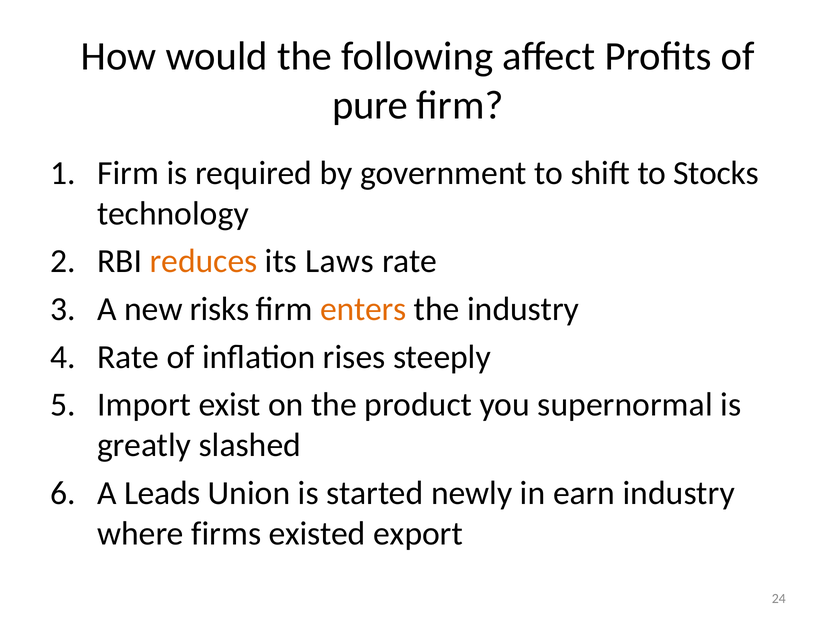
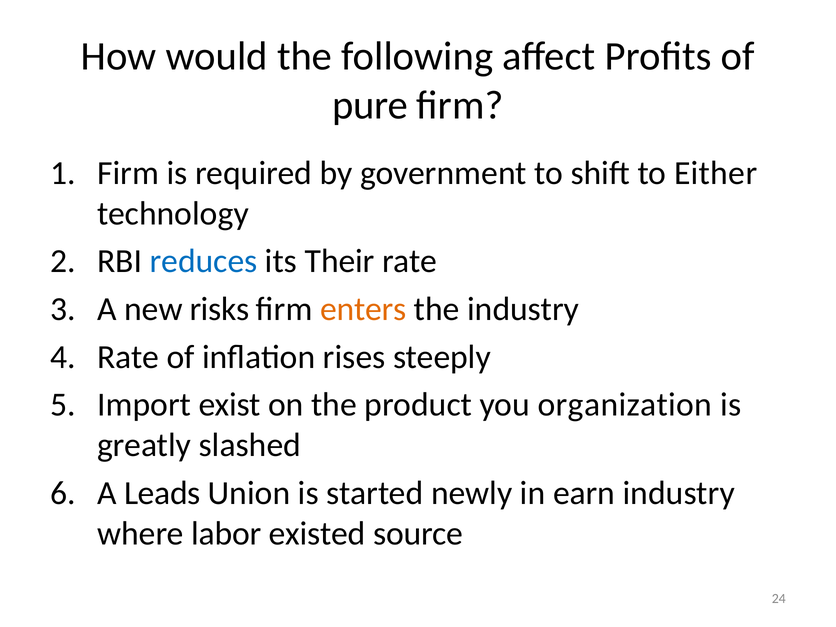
Stocks: Stocks -> Either
reduces colour: orange -> blue
Laws: Laws -> Their
supernormal: supernormal -> organization
firms: firms -> labor
export: export -> source
